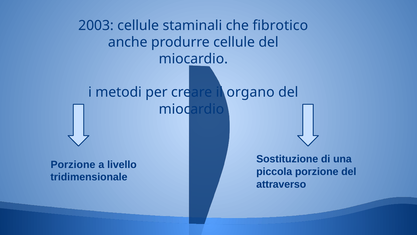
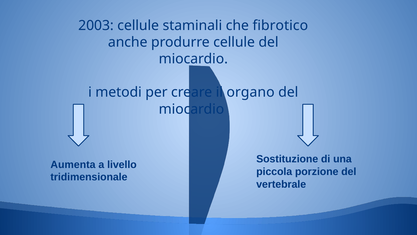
Porzione at (73, 164): Porzione -> Aumenta
attraverso: attraverso -> vertebrale
